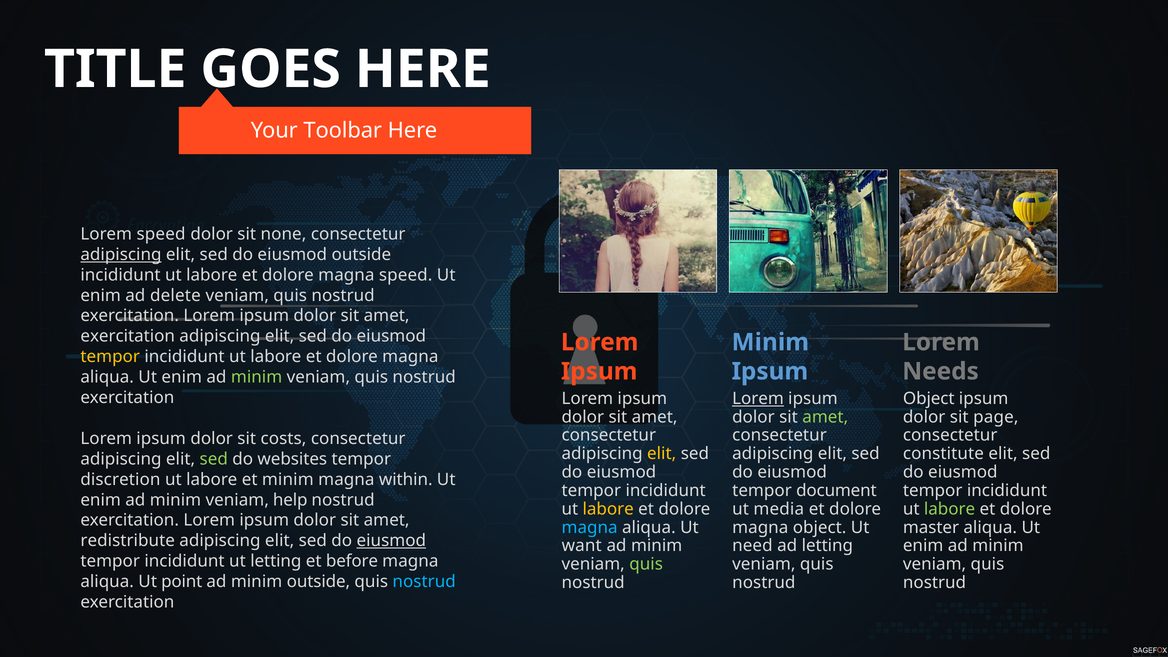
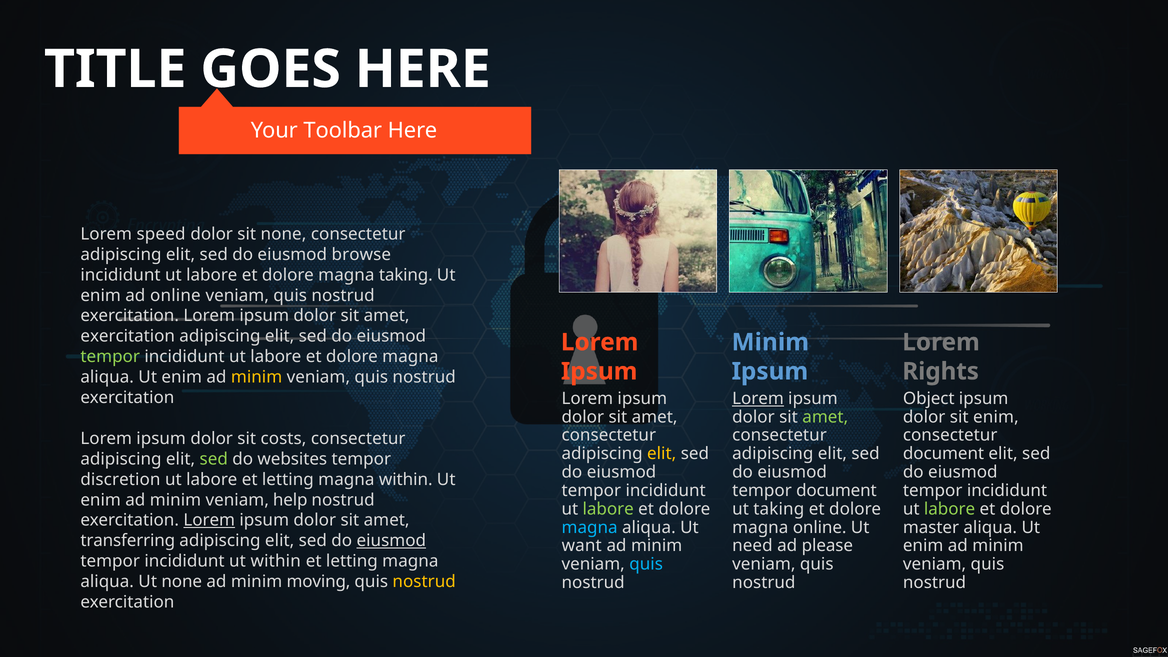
adipiscing at (121, 254) underline: present -> none
eiusmod outside: outside -> browse
magna speed: speed -> taking
ad delete: delete -> online
tempor at (110, 357) colour: yellow -> light green
Needs: Needs -> Rights
minim at (257, 377) colour: light green -> yellow
sit page: page -> enim
constitute at (943, 454): constitute -> document
labore et minim: minim -> letting
labore at (608, 509) colour: yellow -> light green
ut media: media -> taking
Lorem at (209, 520) underline: none -> present
magna object: object -> online
redistribute: redistribute -> transferring
ad letting: letting -> please
ut letting: letting -> within
before at (352, 561): before -> letting
quis at (646, 564) colour: light green -> light blue
Ut point: point -> none
minim outside: outside -> moving
nostrud at (424, 582) colour: light blue -> yellow
